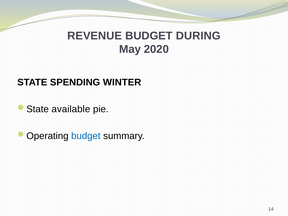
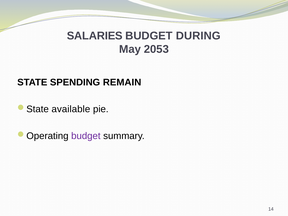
REVENUE: REVENUE -> SALARIES
2020: 2020 -> 2053
WINTER: WINTER -> REMAIN
budget at (86, 136) colour: blue -> purple
